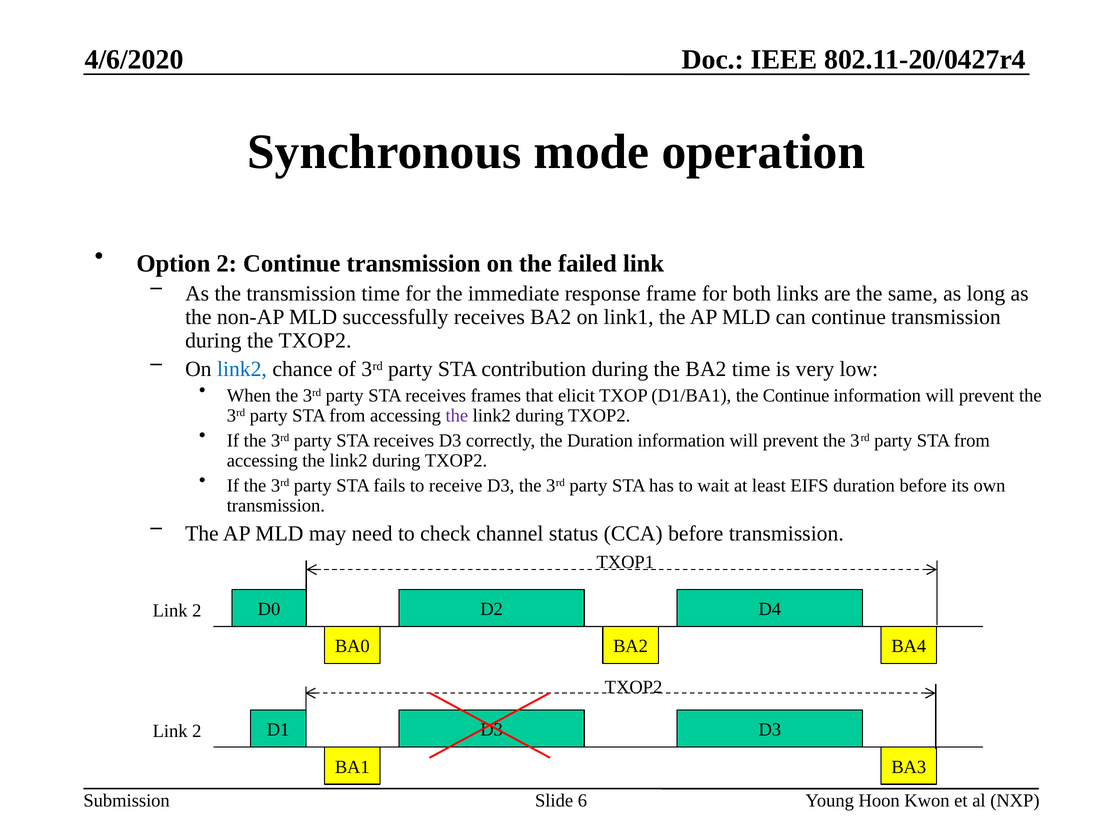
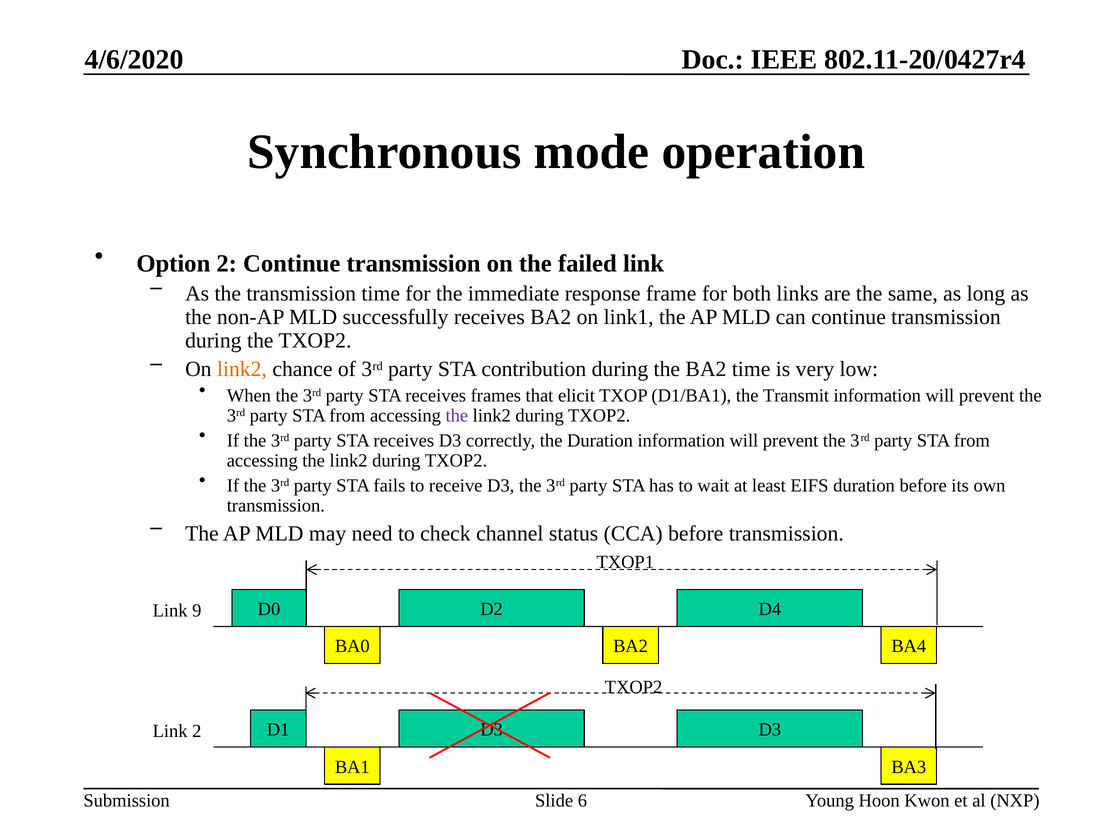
link2 at (242, 369) colour: blue -> orange
the Continue: Continue -> Transmit
2 at (197, 610): 2 -> 9
